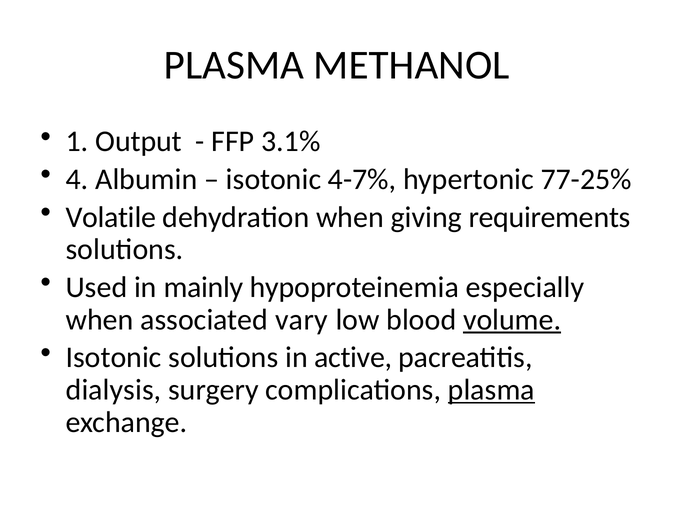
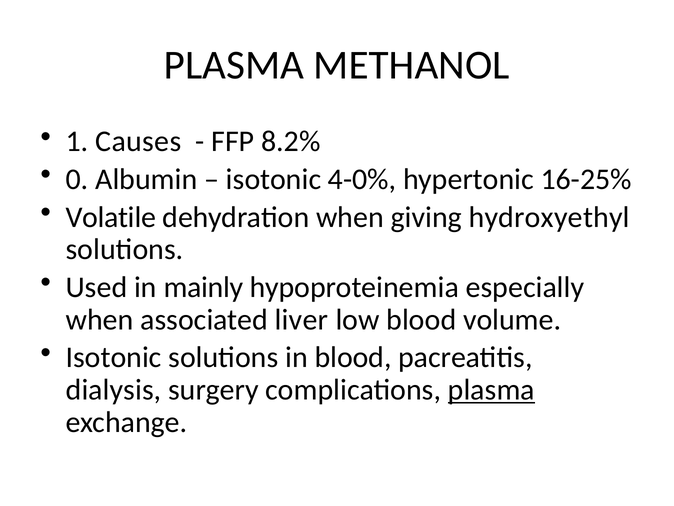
Output: Output -> Causes
3.1%: 3.1% -> 8.2%
4: 4 -> 0
4-7%: 4-7% -> 4-0%
77-25%: 77-25% -> 16-25%
requirements: requirements -> hydroxyethyl
vary: vary -> liver
volume underline: present -> none
in active: active -> blood
